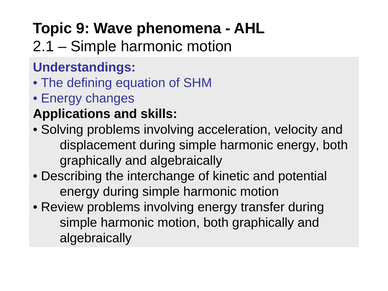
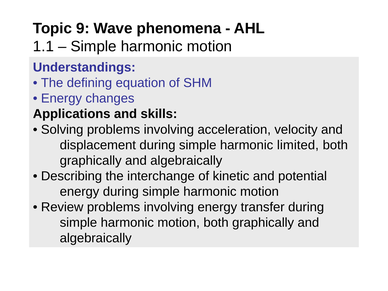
2.1: 2.1 -> 1.1
harmonic energy: energy -> limited
